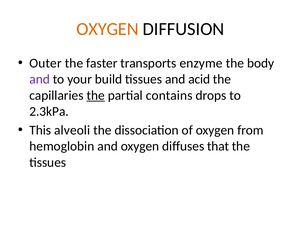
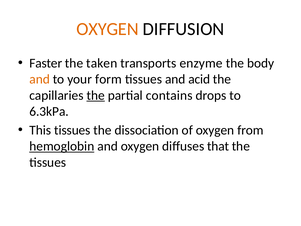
Outer: Outer -> Faster
faster: faster -> taken
and at (40, 79) colour: purple -> orange
build: build -> form
2.3kPa: 2.3kPa -> 6.3kPa
This alveoli: alveoli -> tissues
hemoglobin underline: none -> present
